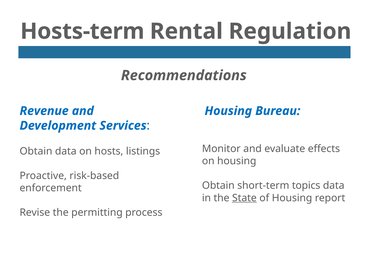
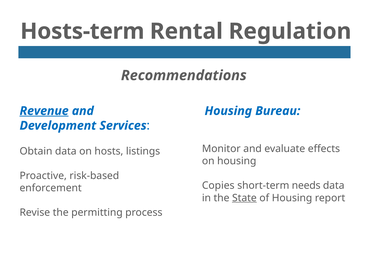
Revenue underline: none -> present
Obtain at (218, 186): Obtain -> Copies
topics: topics -> needs
